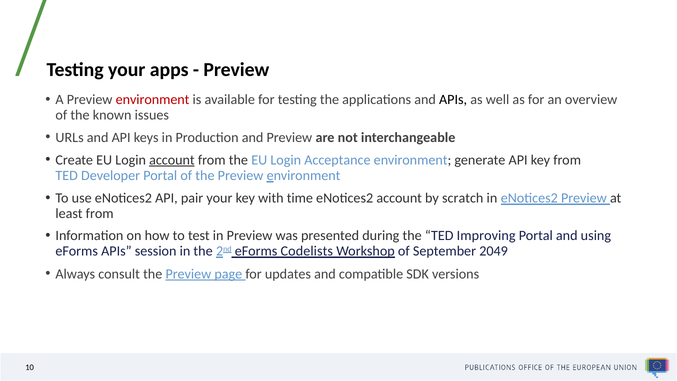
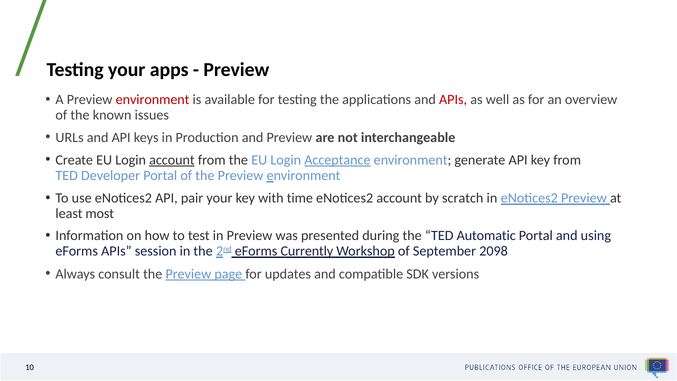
APIs at (453, 100) colour: black -> red
Acceptance underline: none -> present
least from: from -> most
Improving: Improving -> Automatic
Codelists: Codelists -> Currently
2049: 2049 -> 2098
